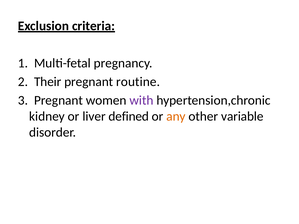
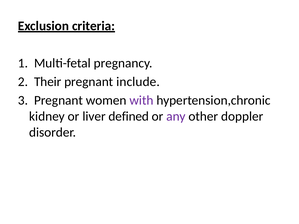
routine: routine -> include
any colour: orange -> purple
variable: variable -> doppler
